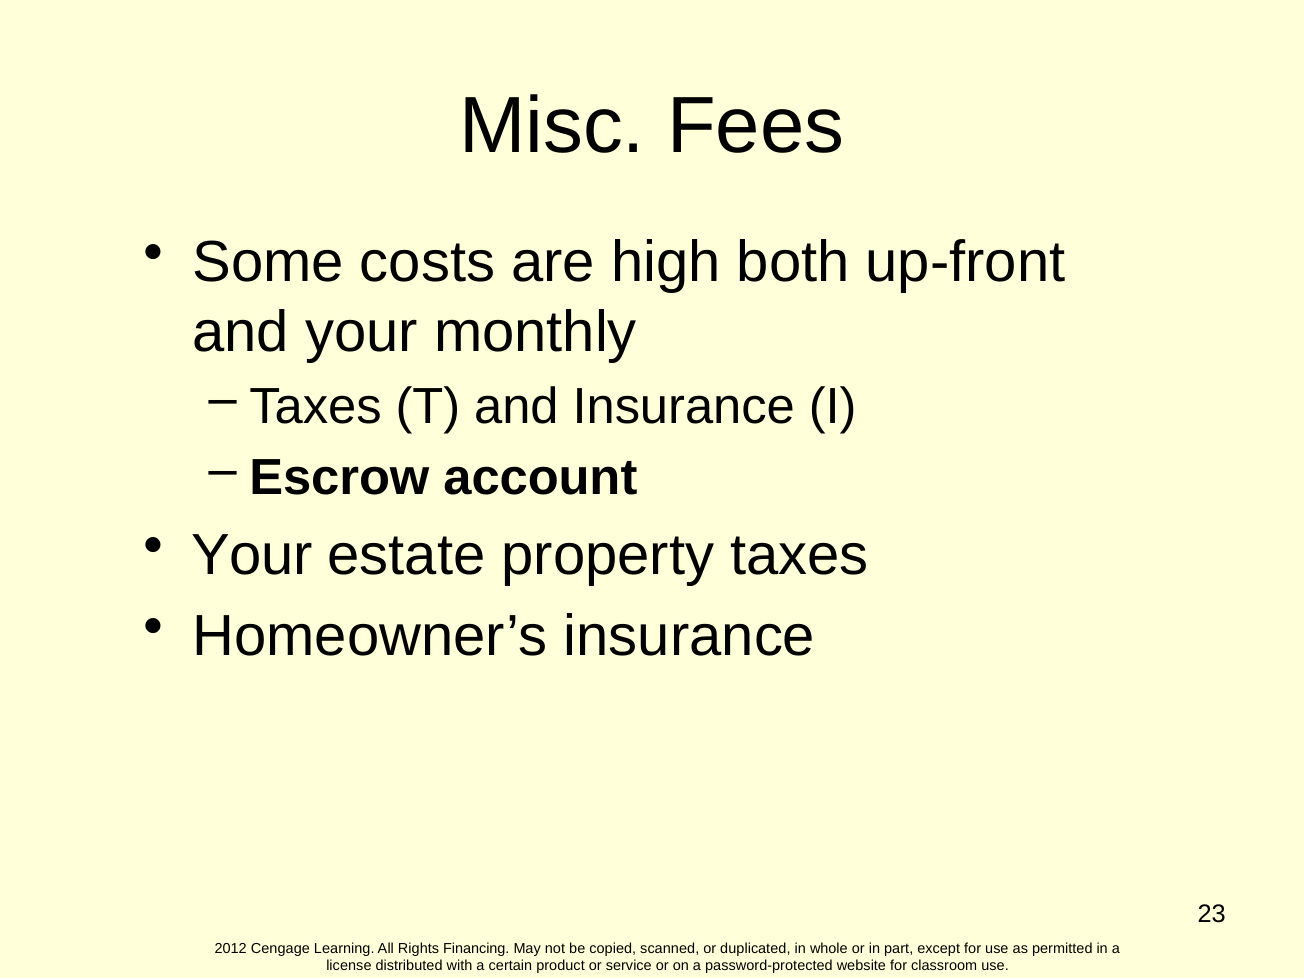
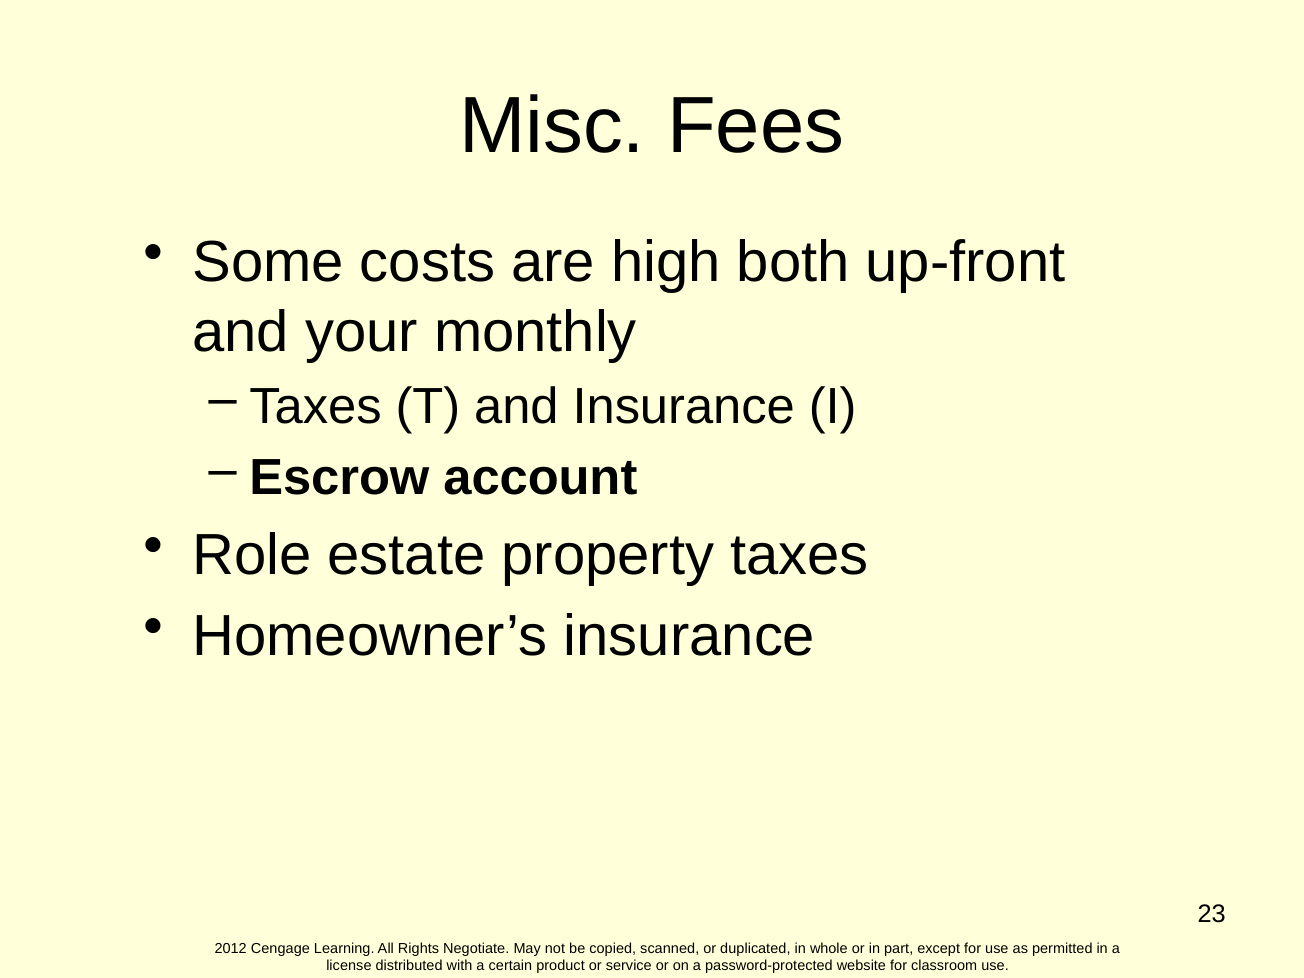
Your at (252, 556): Your -> Role
Financing: Financing -> Negotiate
